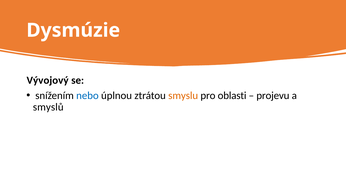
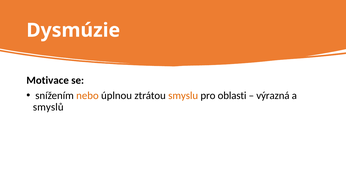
Vývojový: Vývojový -> Motivace
nebo colour: blue -> orange
projevu: projevu -> výrazná
